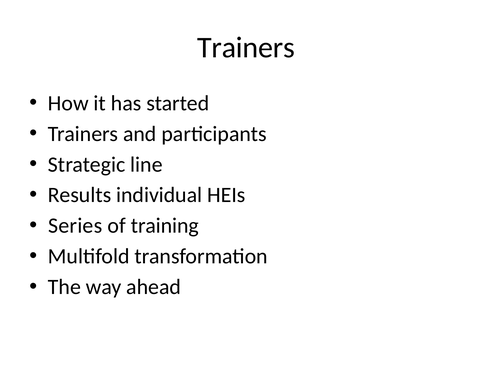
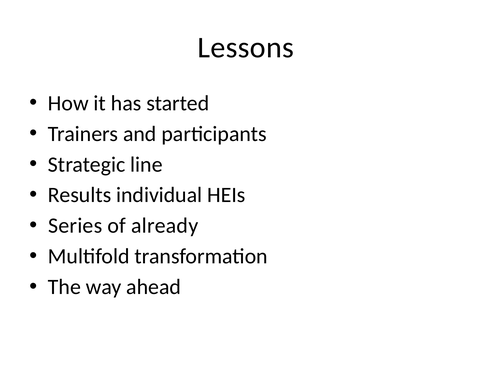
Trainers at (246, 48): Trainers -> Lessons
training: training -> already
